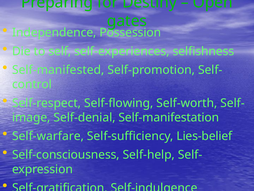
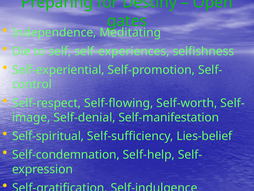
Possession: Possession -> Meditating
Self-manifested: Self-manifested -> Self-experiential
Self-warfare: Self-warfare -> Self-spiritual
Self-consciousness: Self-consciousness -> Self-condemnation
